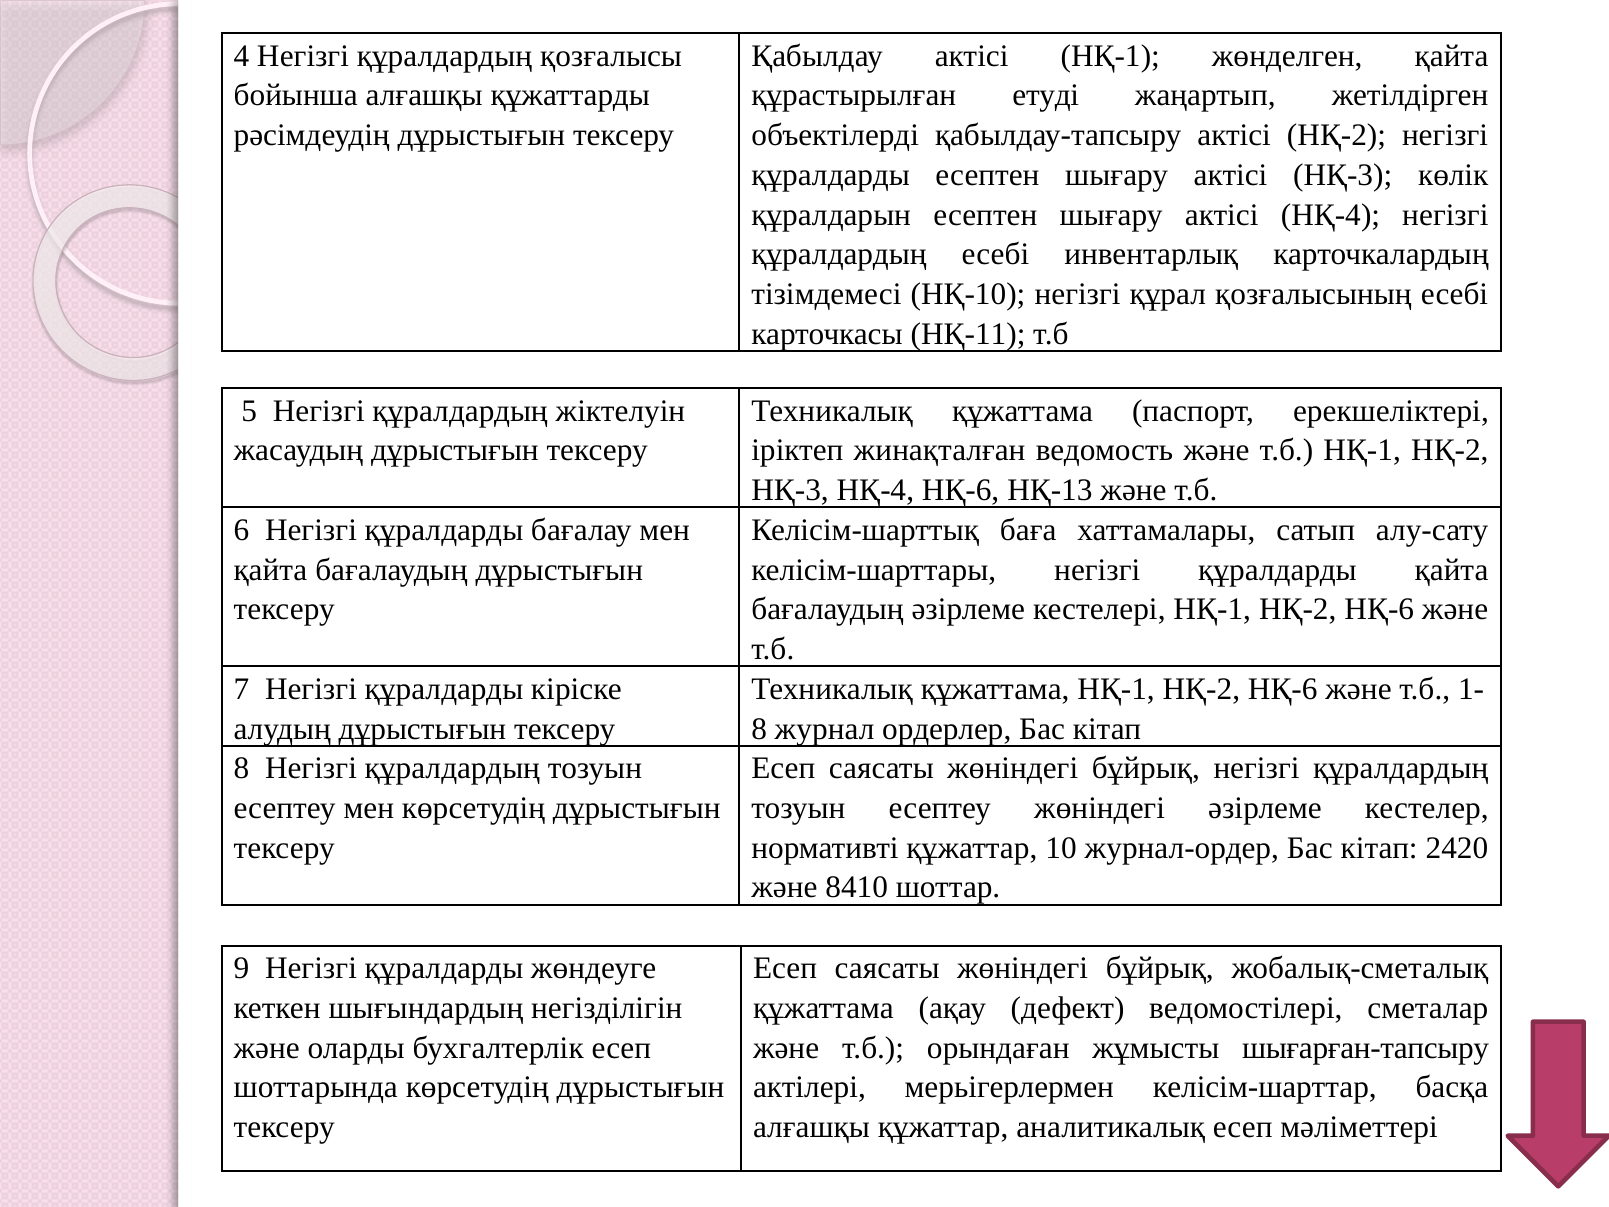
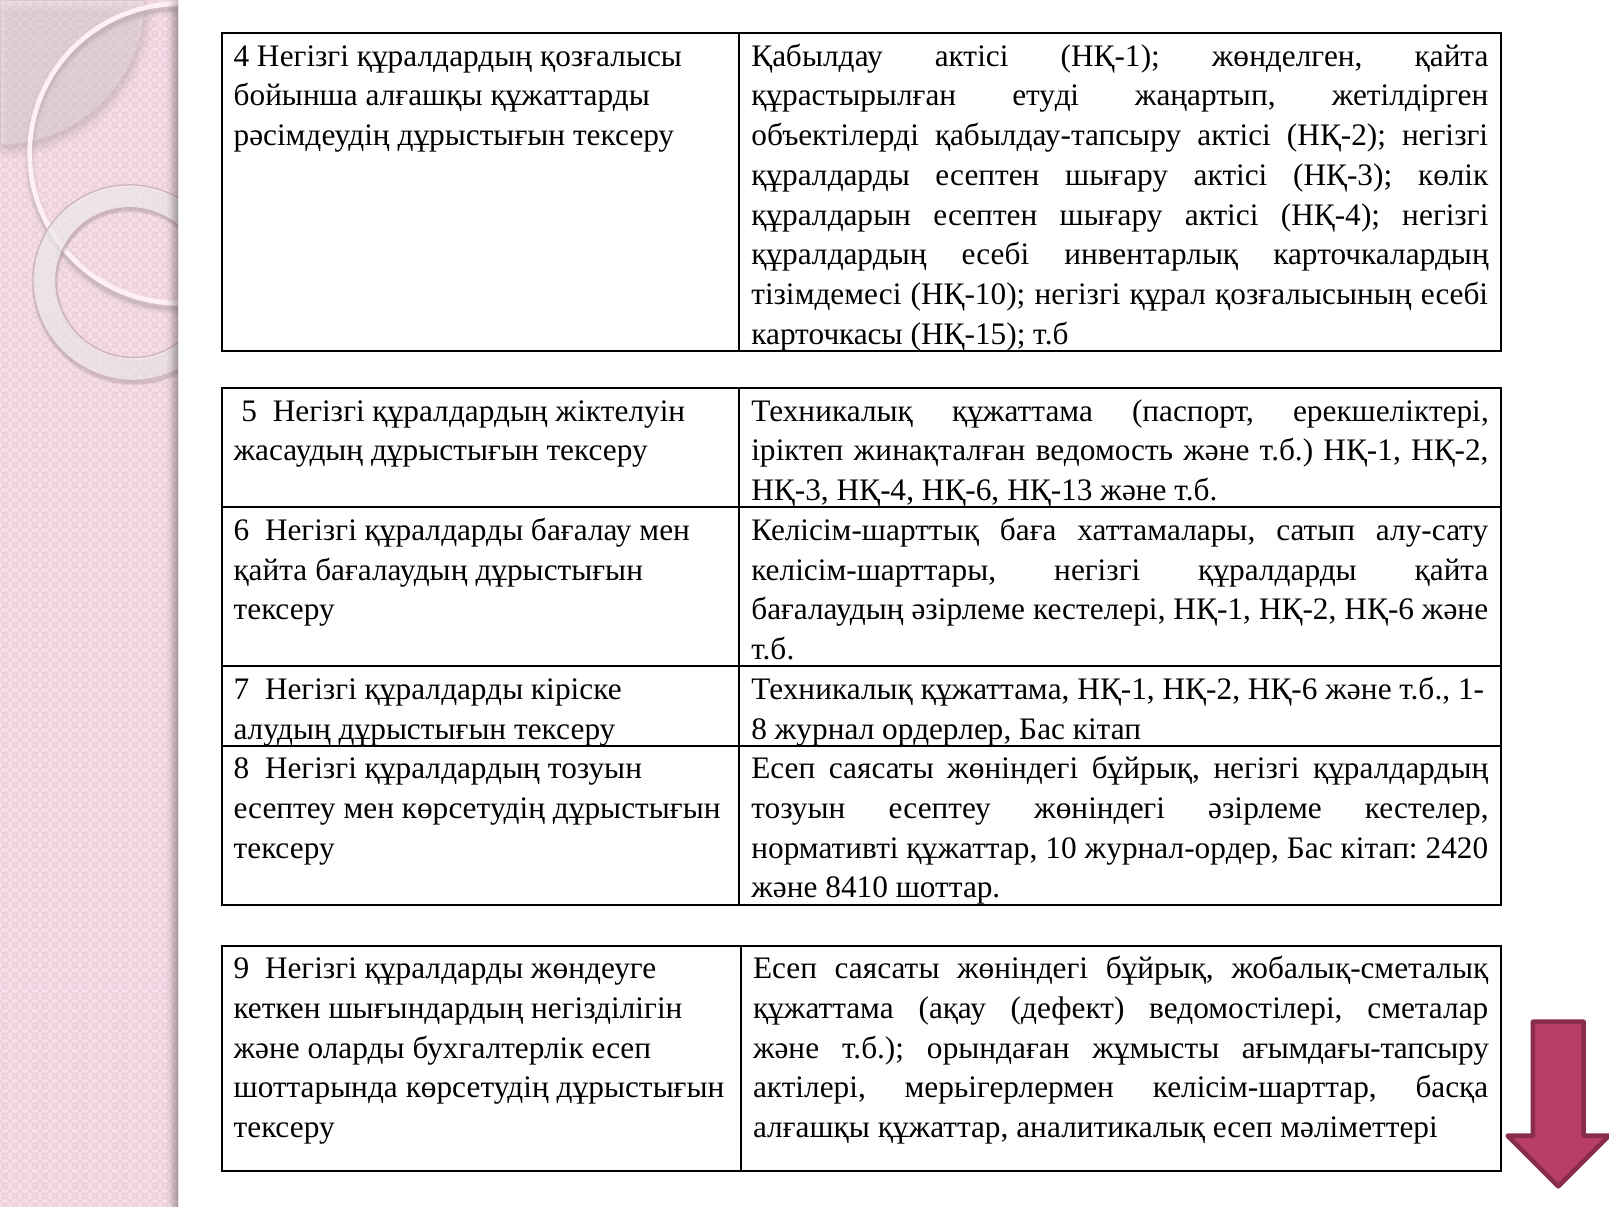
НҚ-11: НҚ-11 -> НҚ-15
шығарған-тапсыру: шығарған-тапсыру -> ағымдағы-тапсыру
